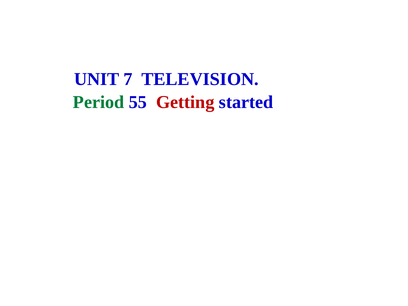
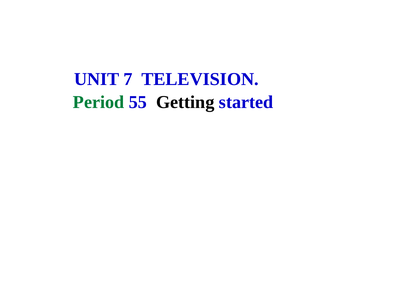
Getting colour: red -> black
